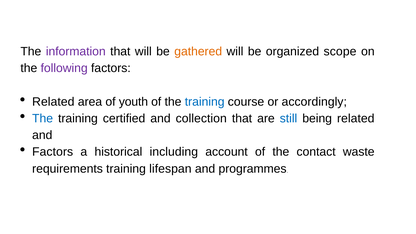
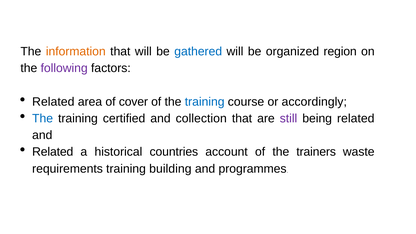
information colour: purple -> orange
gathered colour: orange -> blue
scope: scope -> region
youth: youth -> cover
still colour: blue -> purple
Factors at (53, 152): Factors -> Related
including: including -> countries
contact: contact -> trainers
lifespan: lifespan -> building
